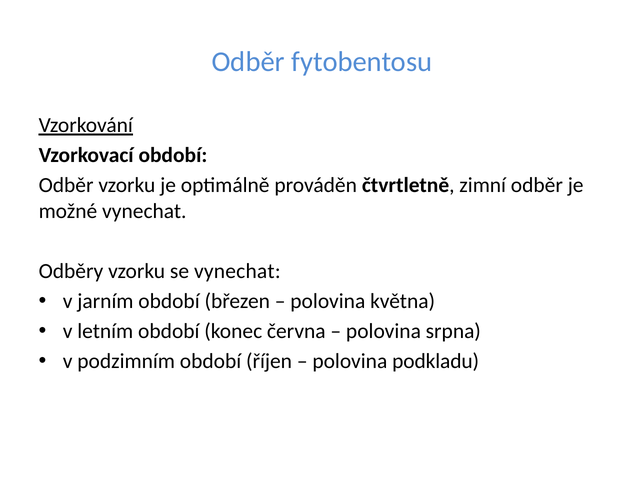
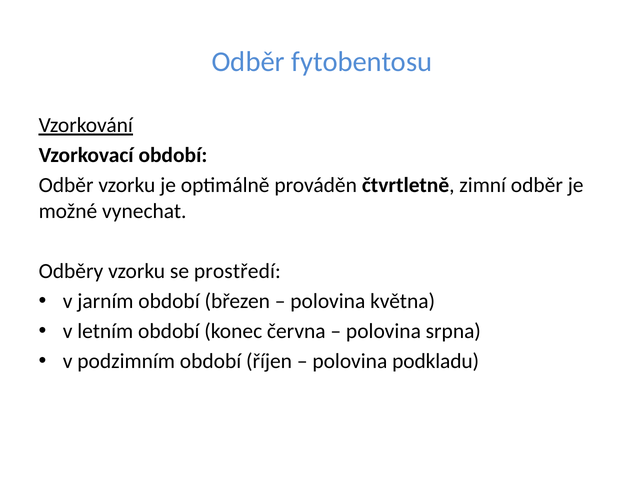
se vynechat: vynechat -> prostředí
